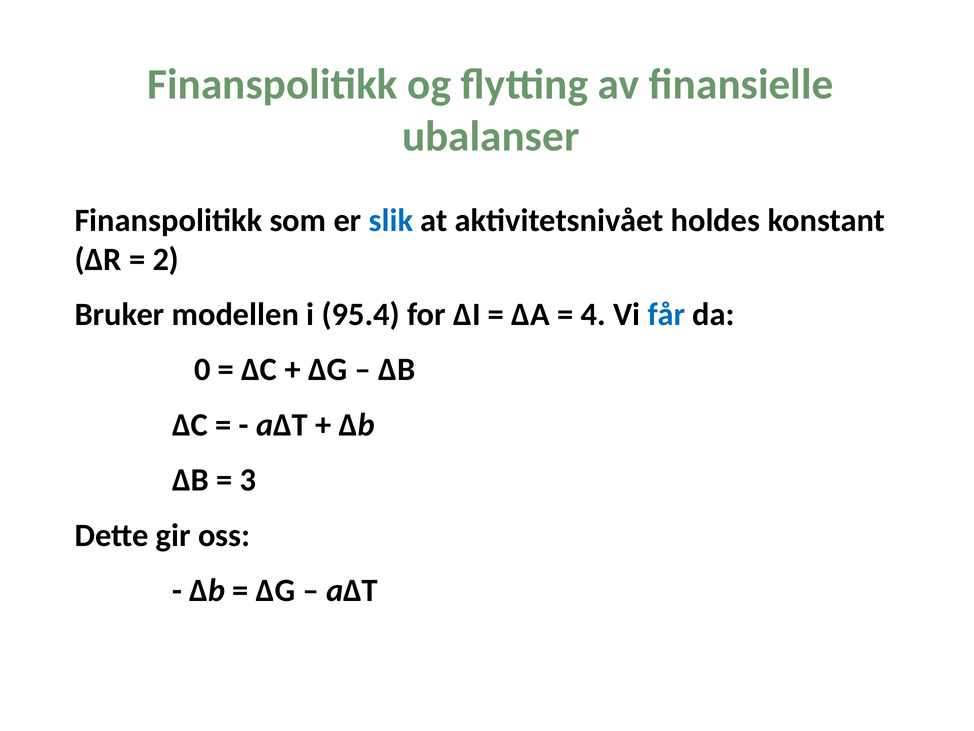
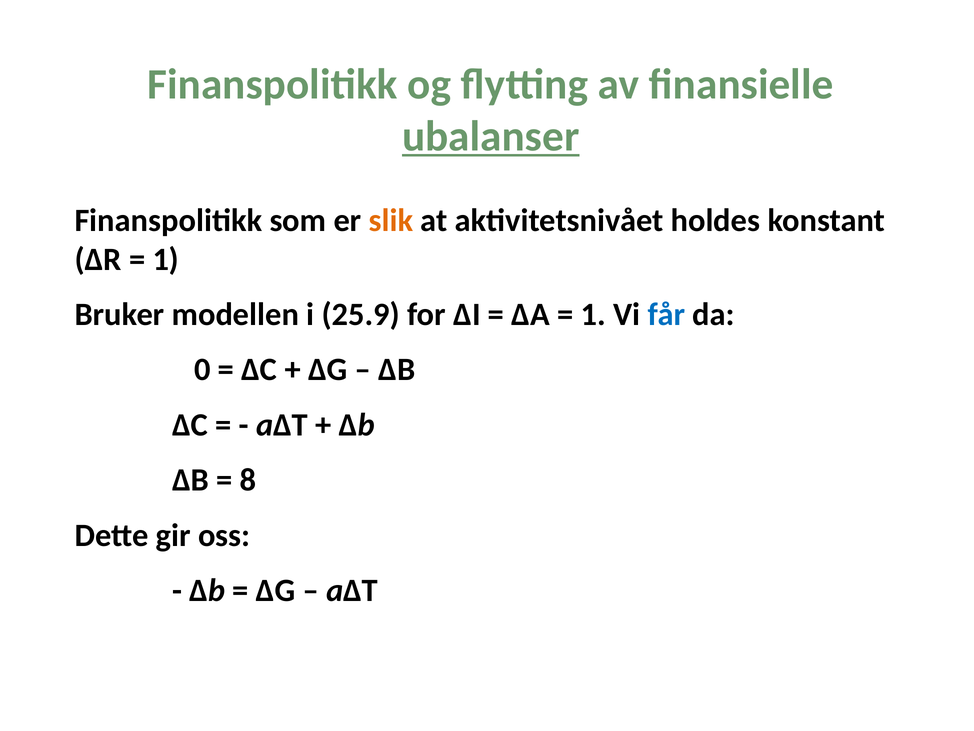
ubalanser underline: none -> present
slik colour: blue -> orange
2 at (166, 259): 2 -> 1
95.4: 95.4 -> 25.9
4 at (593, 314): 4 -> 1
3: 3 -> 8
